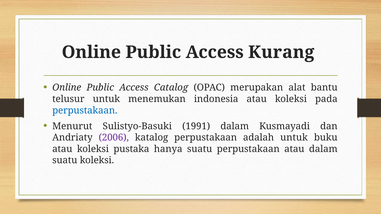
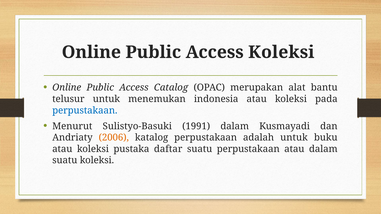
Access Kurang: Kurang -> Koleksi
2006 colour: purple -> orange
hanya: hanya -> daftar
